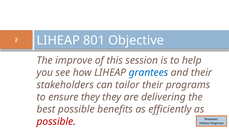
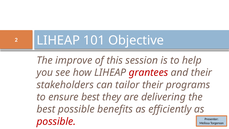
801: 801 -> 101
grantees colour: blue -> red
ensure they: they -> best
